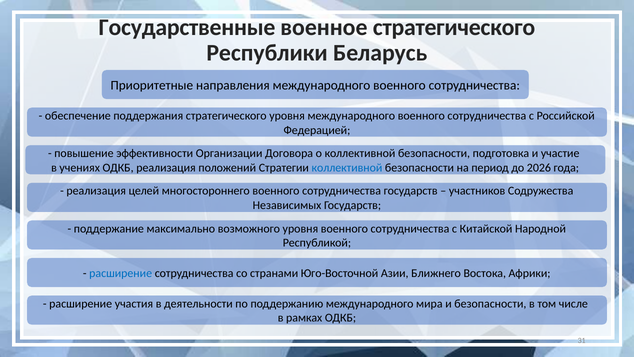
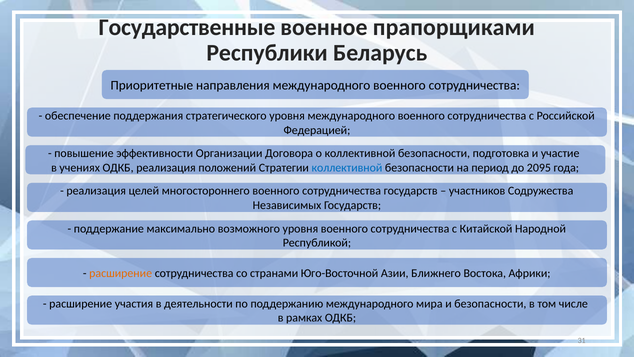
военное стратегического: стратегического -> прапорщиками
2026: 2026 -> 2095
расширение at (121, 273) colour: blue -> orange
